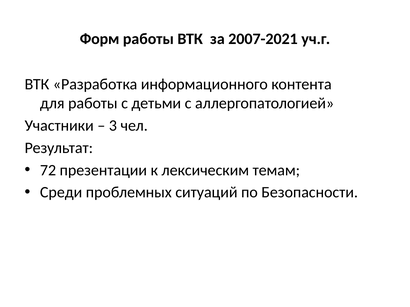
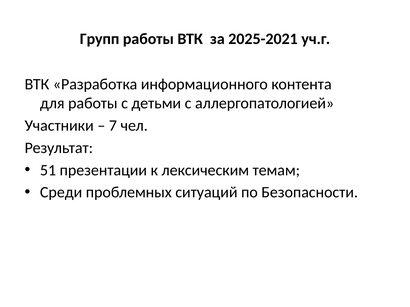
Форм: Форм -> Групп
2007-2021: 2007-2021 -> 2025-2021
3: 3 -> 7
72: 72 -> 51
